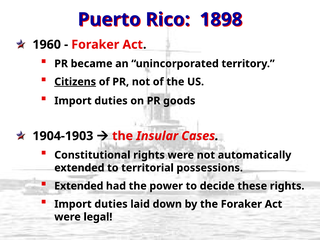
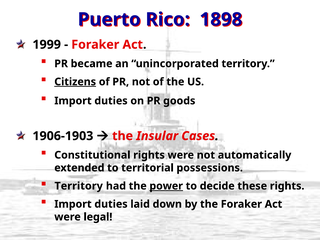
1960: 1960 -> 1999
1904-1903: 1904-1903 -> 1906-1903
Extended at (79, 186): Extended -> Territory
power underline: none -> present
